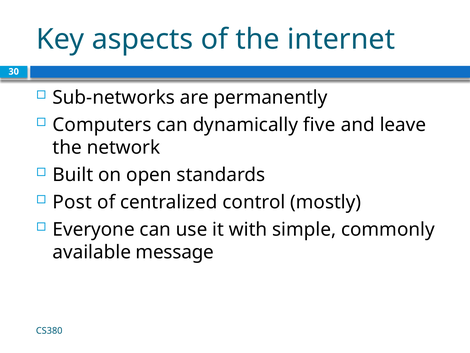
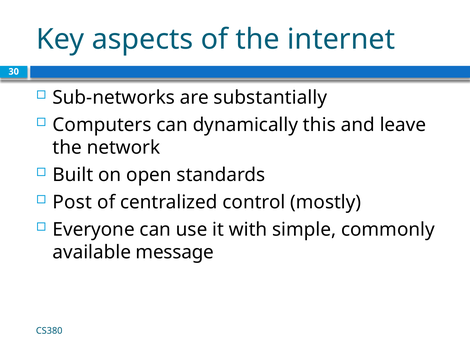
permanently: permanently -> substantially
five: five -> this
